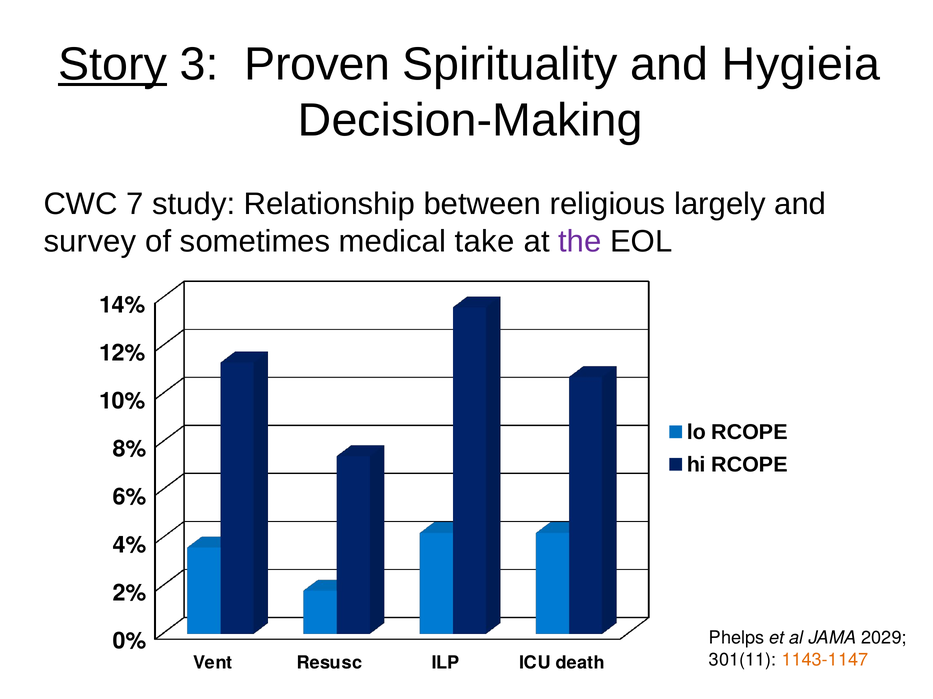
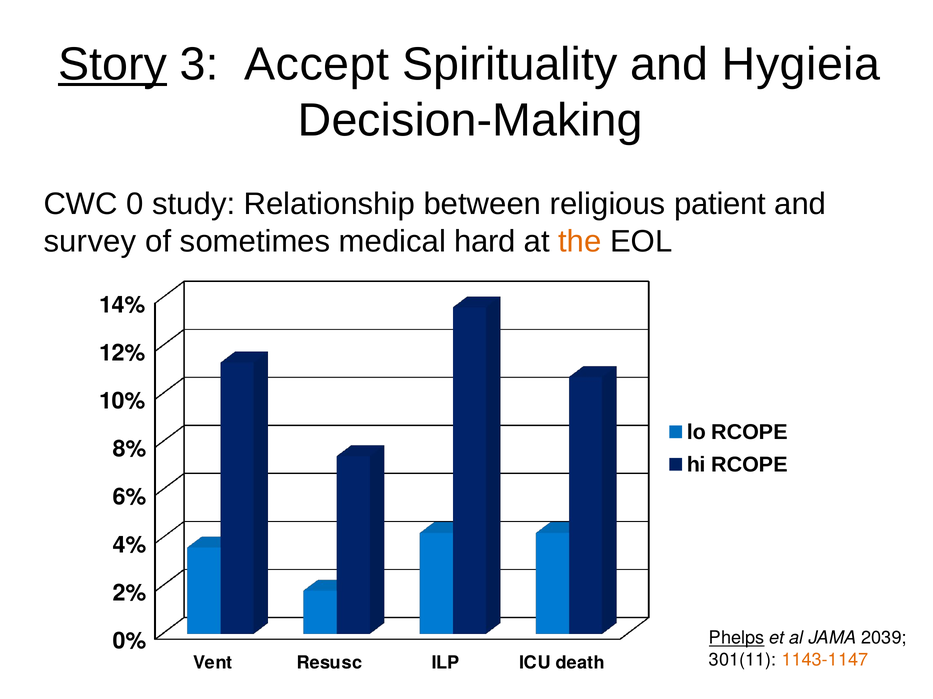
Proven: Proven -> Accept
7: 7 -> 0
largely: largely -> patient
take: take -> hard
the colour: purple -> orange
Phelps underline: none -> present
2029: 2029 -> 2039
